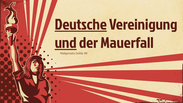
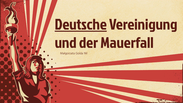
und underline: present -> none
